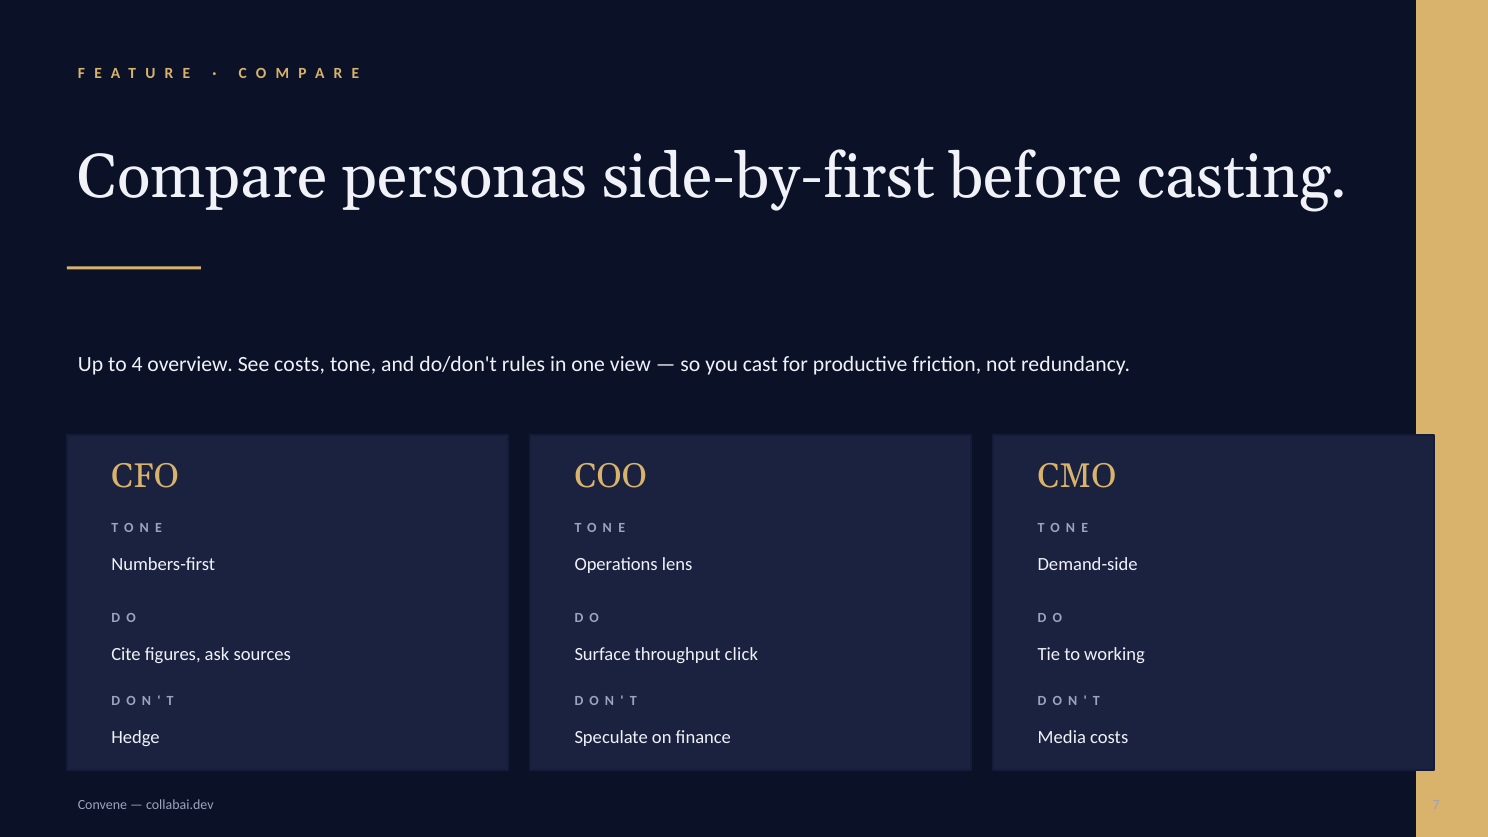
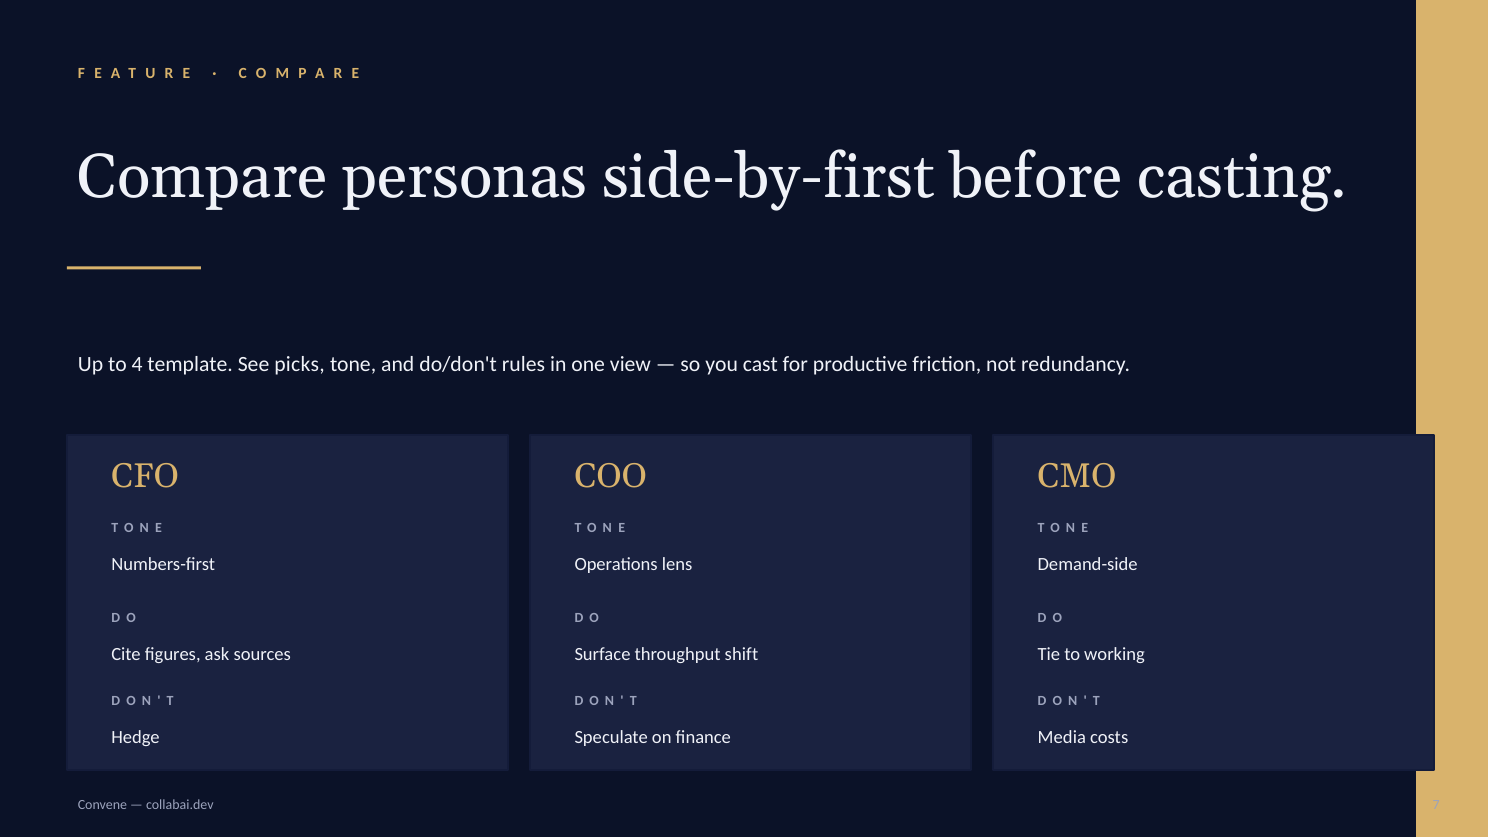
overview: overview -> template
See costs: costs -> picks
click: click -> shift
